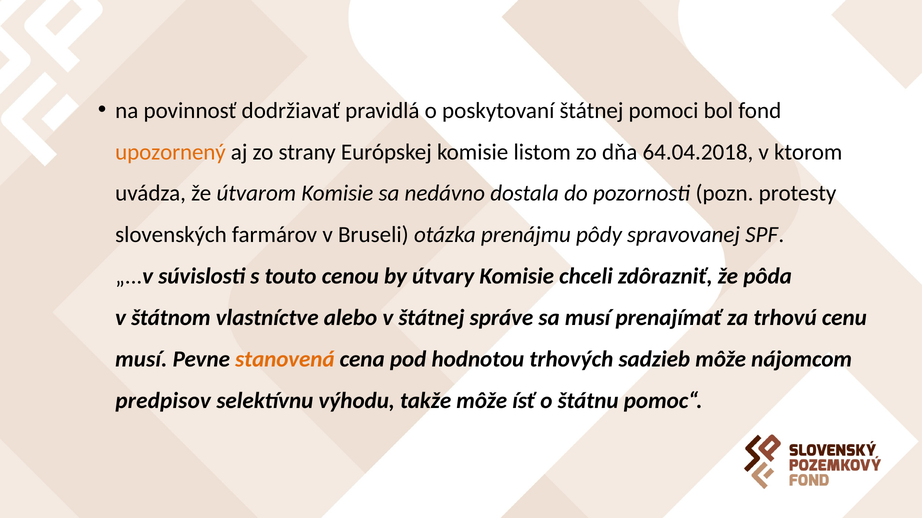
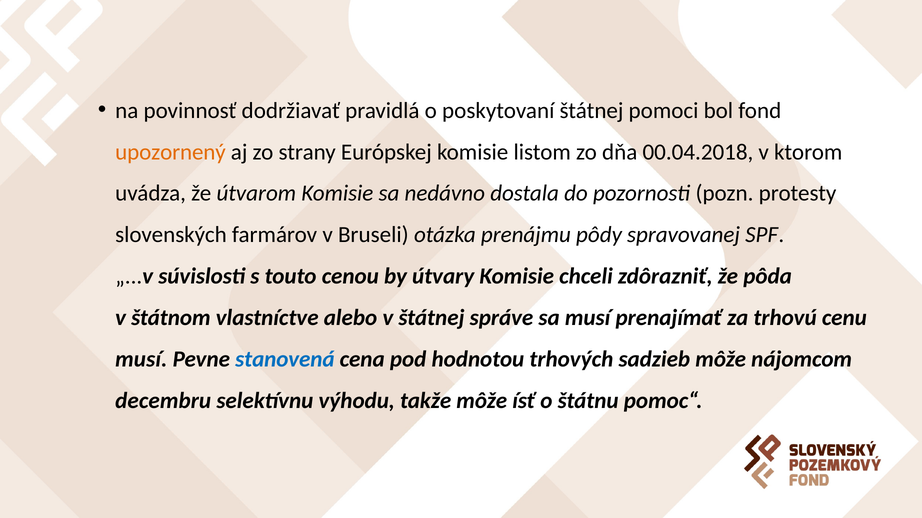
64.04.2018: 64.04.2018 -> 00.04.2018
stanovená colour: orange -> blue
predpisov: predpisov -> decembru
